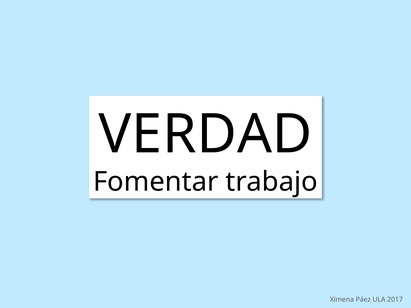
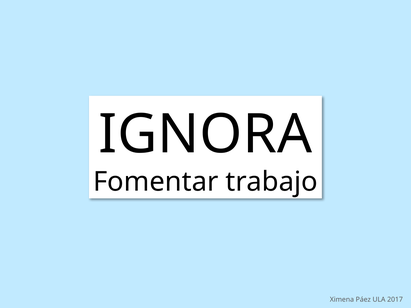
VERDAD: VERDAD -> IGNORA
